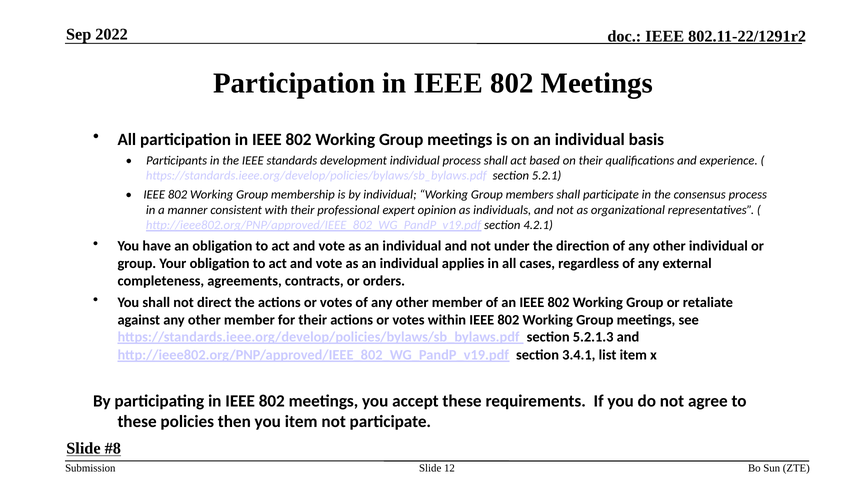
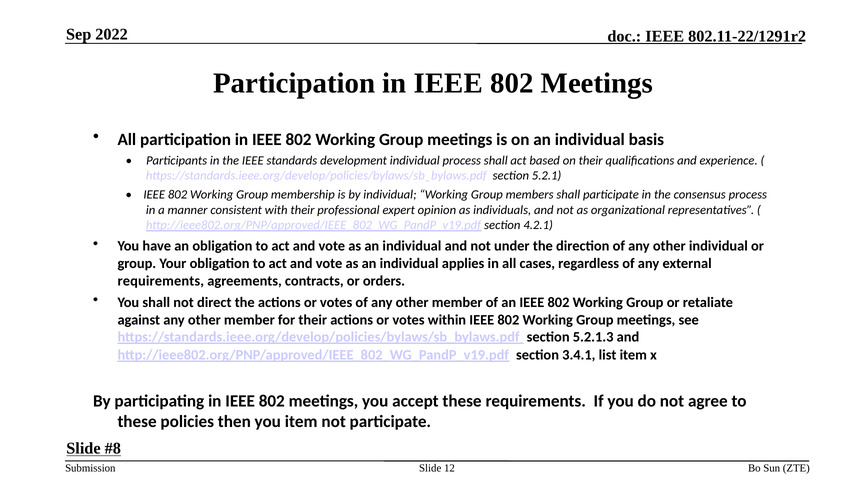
completeness at (161, 281): completeness -> requirements
